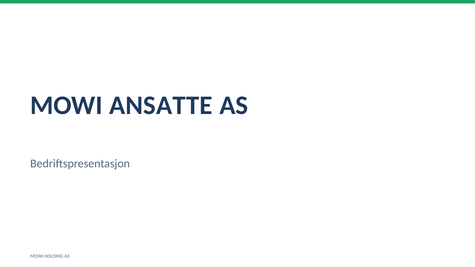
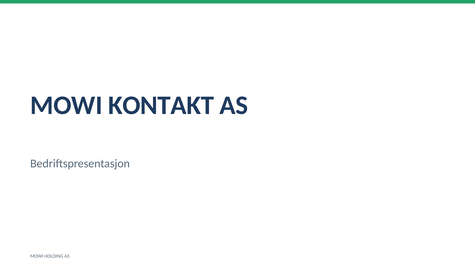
ANSATTE: ANSATTE -> KONTAKT
